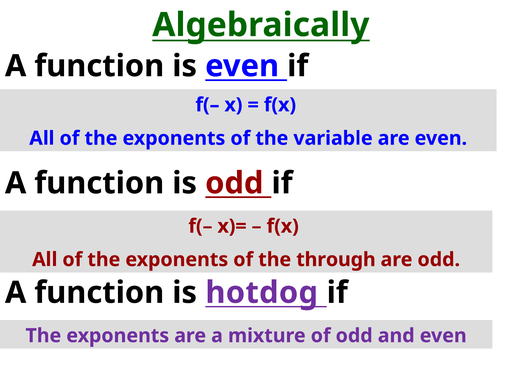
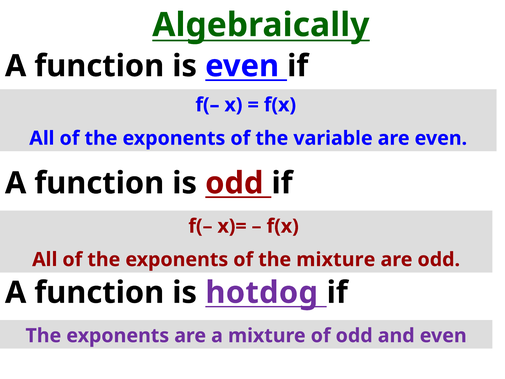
the through: through -> mixture
